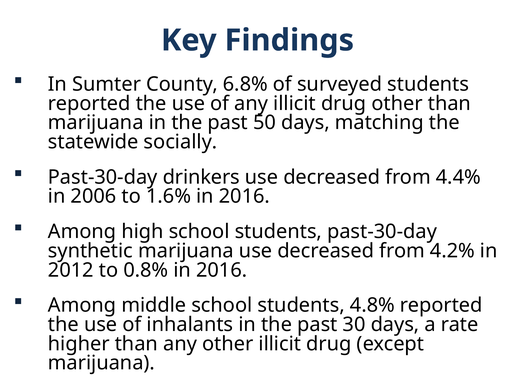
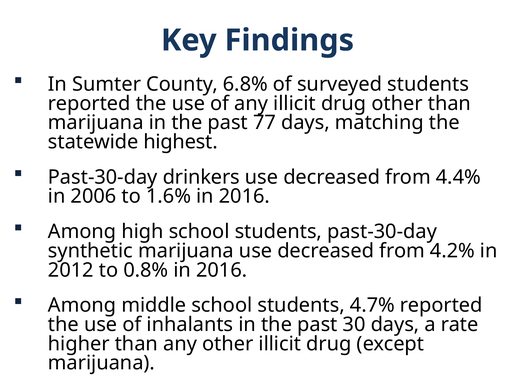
50: 50 -> 77
socially: socially -> highest
4.8%: 4.8% -> 4.7%
